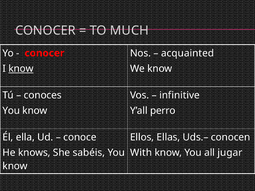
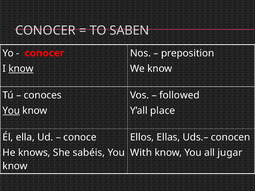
MUCH: MUCH -> SABEN
acquainted: acquainted -> preposition
infinitive: infinitive -> followed
You at (11, 111) underline: none -> present
perro: perro -> place
